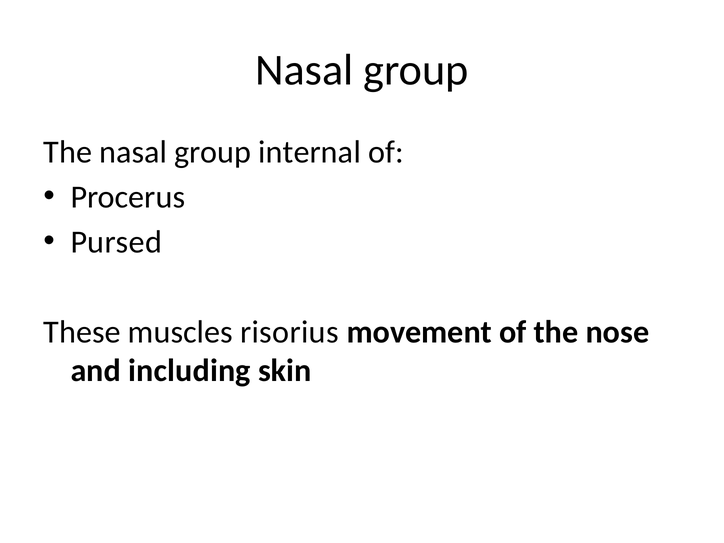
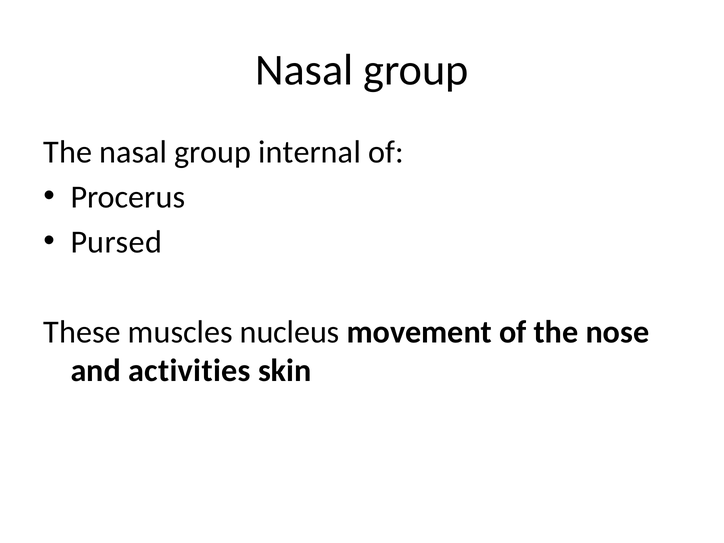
risorius: risorius -> nucleus
including: including -> activities
